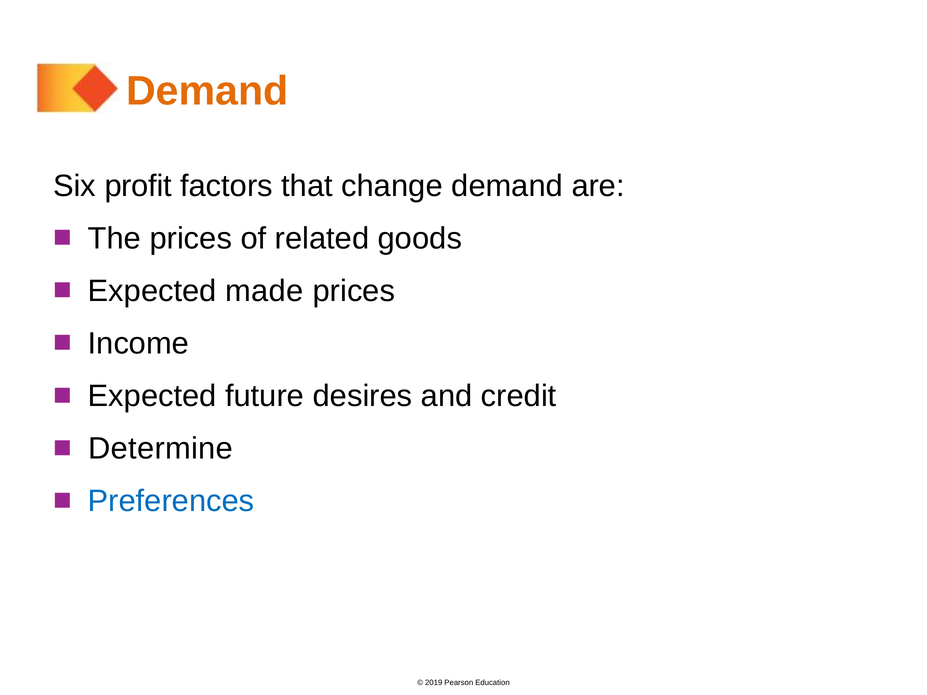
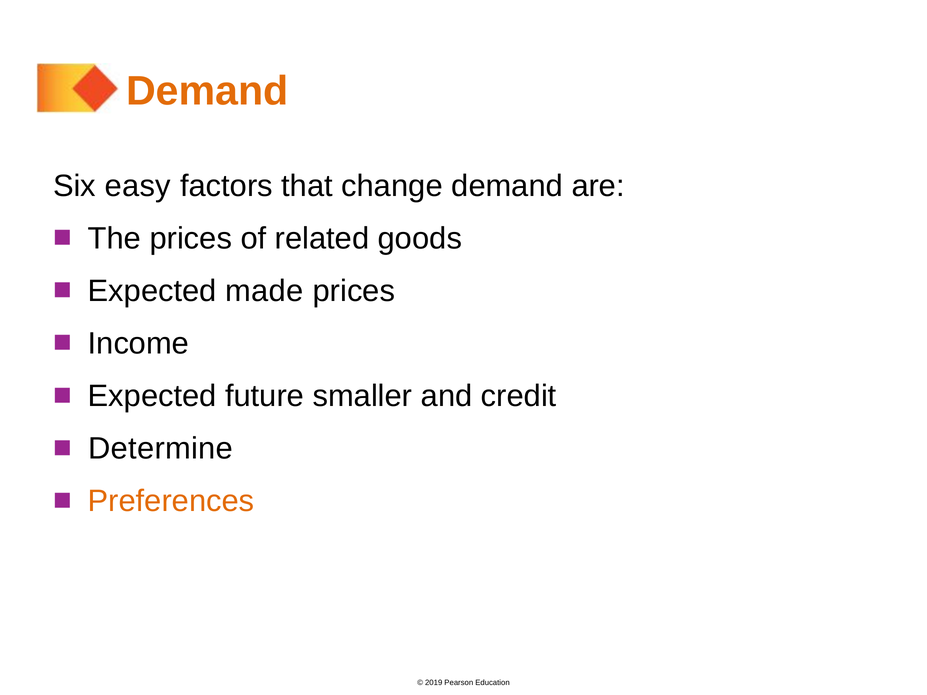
profit: profit -> easy
desires: desires -> smaller
Preferences colour: blue -> orange
